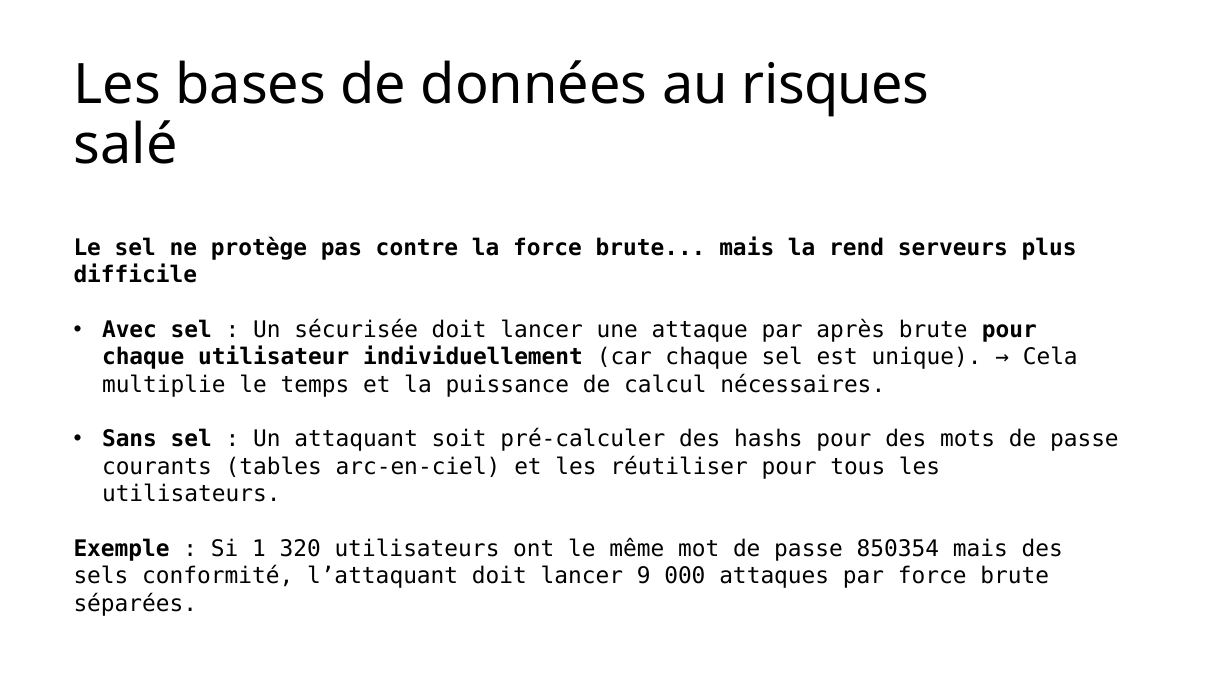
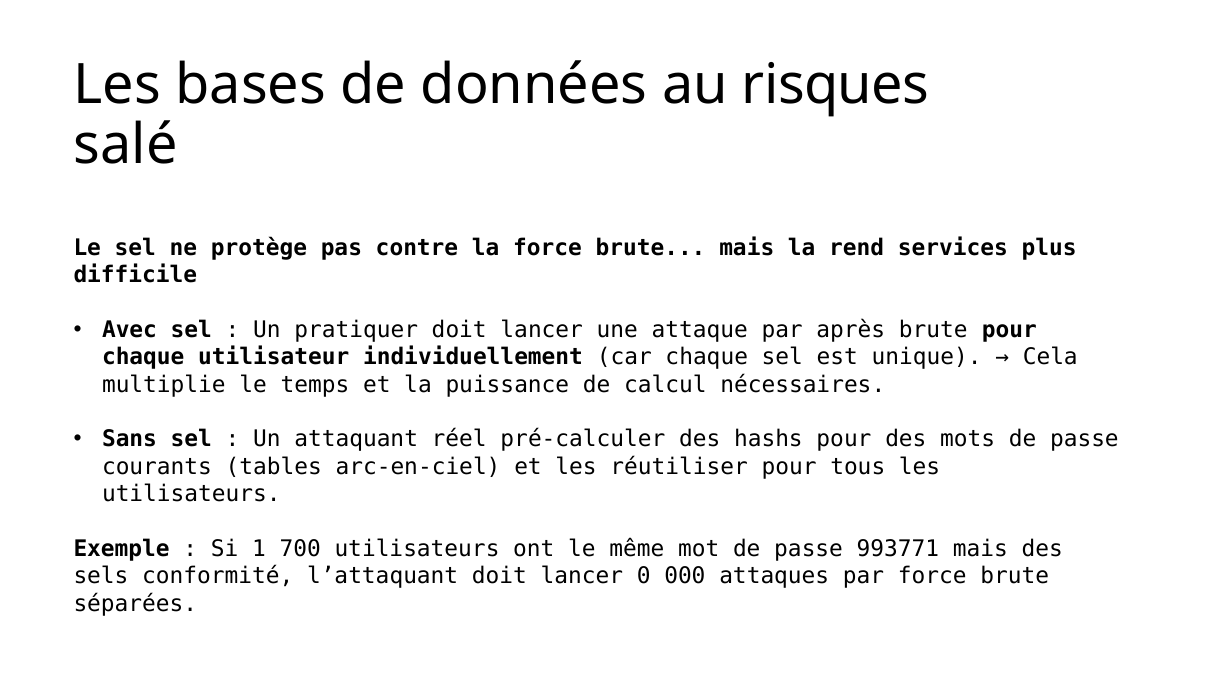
serveurs: serveurs -> services
sécurisée: sécurisée -> pratiquer
soit: soit -> réel
320: 320 -> 700
850354: 850354 -> 993771
9: 9 -> 0
